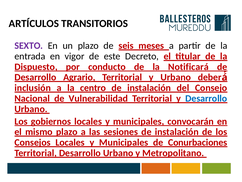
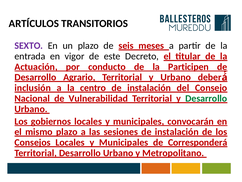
Dispuesto: Dispuesto -> Actuación
Notificará: Notificará -> Participen
Desarrollo at (206, 98) colour: blue -> green
Conurbaciones: Conurbaciones -> Corresponderá
